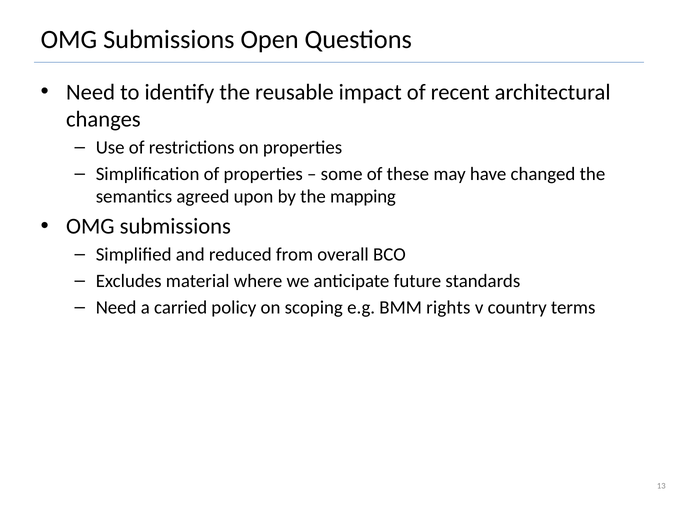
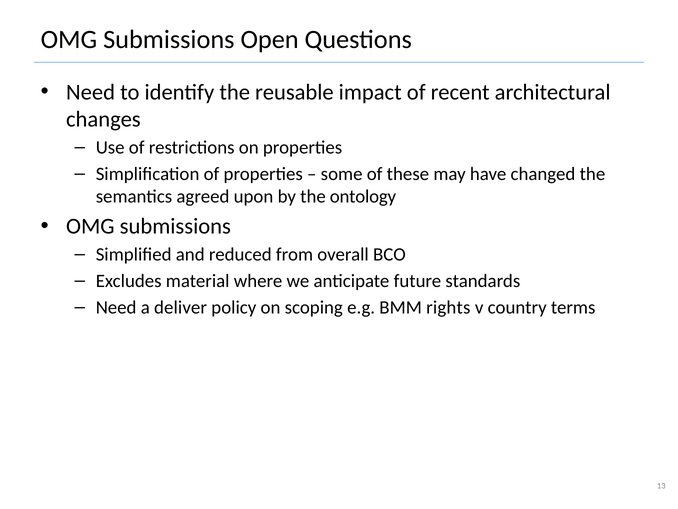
mapping: mapping -> ontology
carried: carried -> deliver
